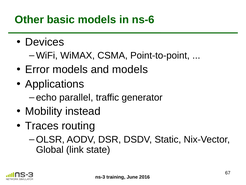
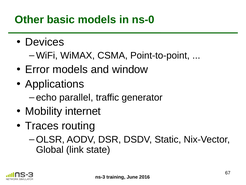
ns-6: ns-6 -> ns-0
and models: models -> window
instead: instead -> internet
